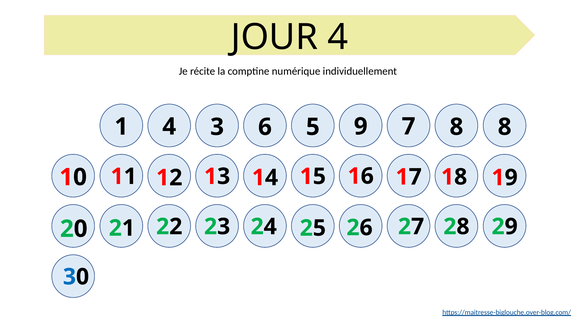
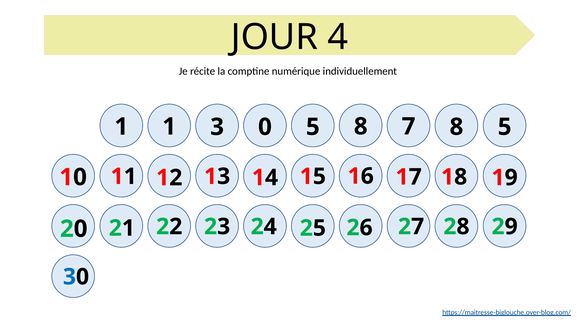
1 4: 4 -> 1
6: 6 -> 0
5 9: 9 -> 8
8 8: 8 -> 5
